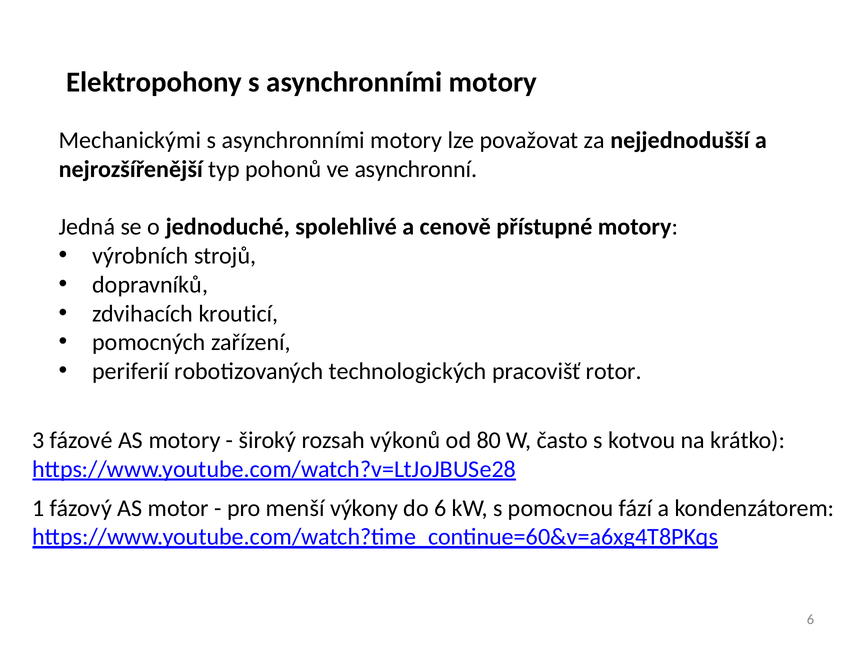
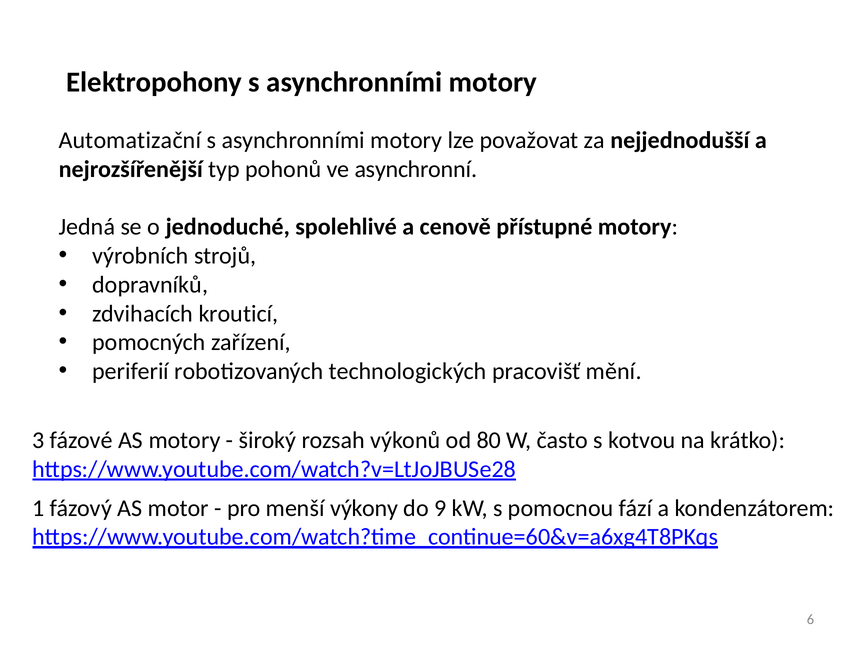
Mechanickými: Mechanickými -> Automatizační
rotor: rotor -> mění
do 6: 6 -> 9
